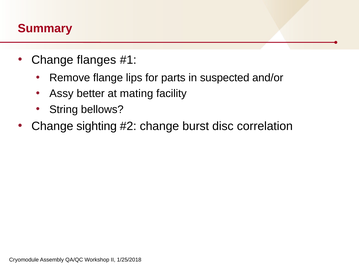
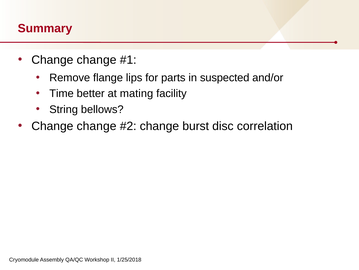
flanges at (97, 60): flanges -> change
Assy: Assy -> Time
sighting at (97, 126): sighting -> change
